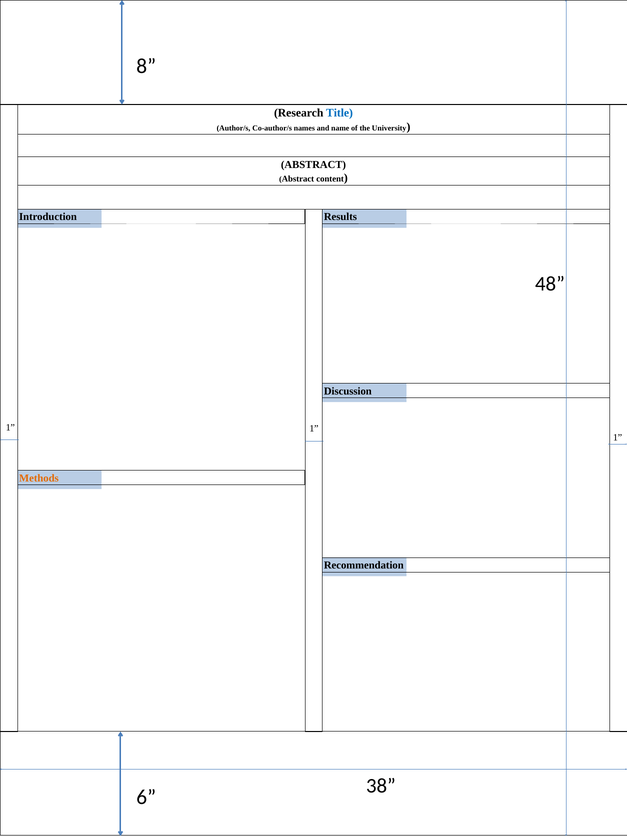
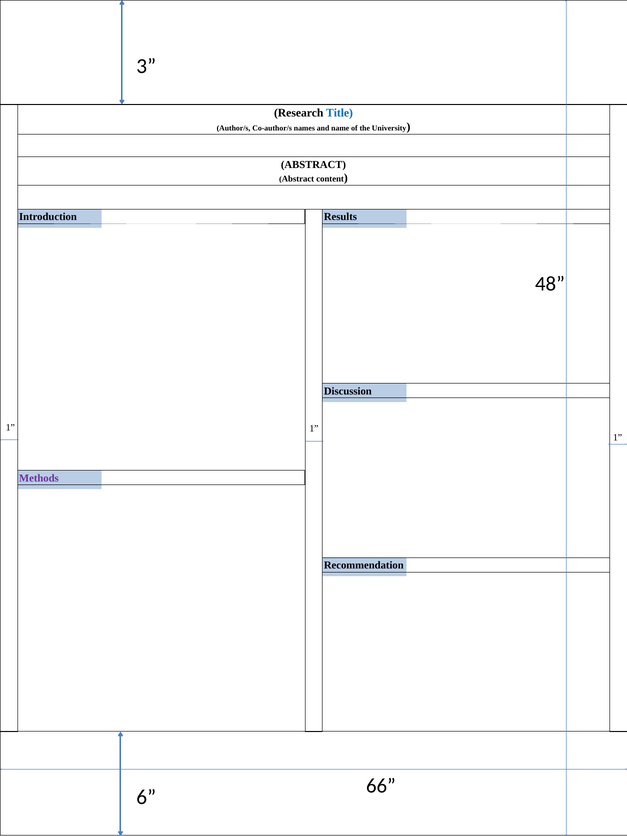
8: 8 -> 3
Methods colour: orange -> purple
38: 38 -> 66
